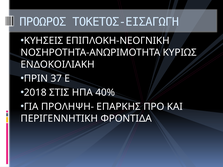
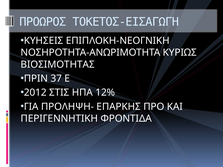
ΕΝΔΟΚΟΙΛΙΑΚΗ: ΕΝΔΟΚΟΙΛΙΑΚΗ -> ΒΙΟΣΙΜΟΤΗΤΑΣ
2018: 2018 -> 2012
40%: 40% -> 12%
